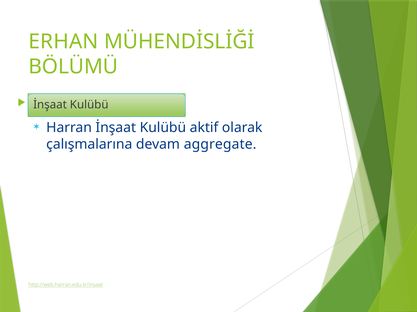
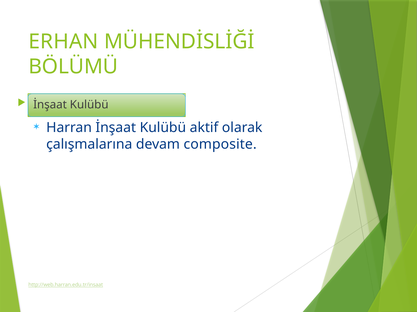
aggregate: aggregate -> composite
